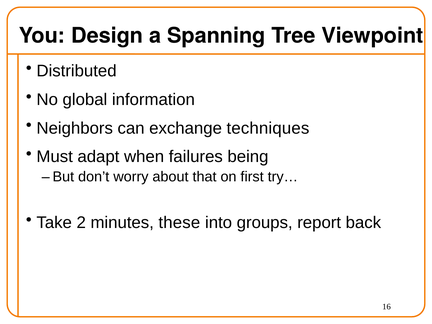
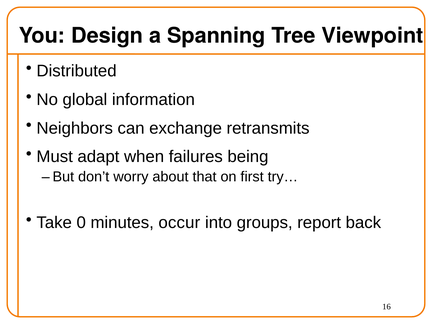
techniques: techniques -> retransmits
2: 2 -> 0
these: these -> occur
